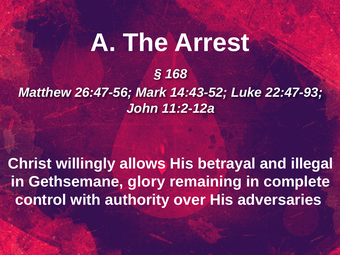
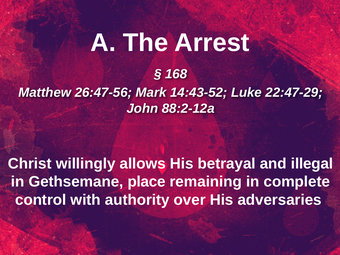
22:47-93: 22:47-93 -> 22:47-29
11:2-12a: 11:2-12a -> 88:2-12a
glory: glory -> place
